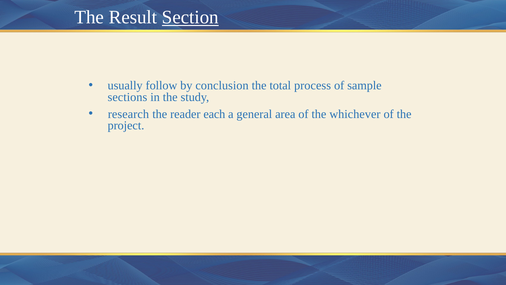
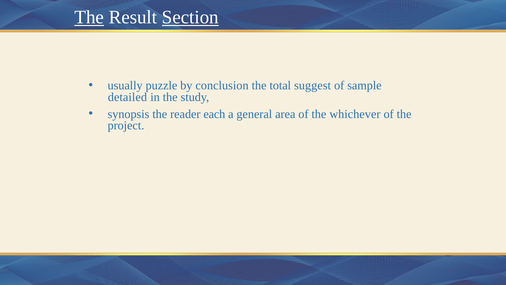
The at (89, 17) underline: none -> present
follow: follow -> puzzle
process: process -> suggest
sections: sections -> detailed
research: research -> synopsis
